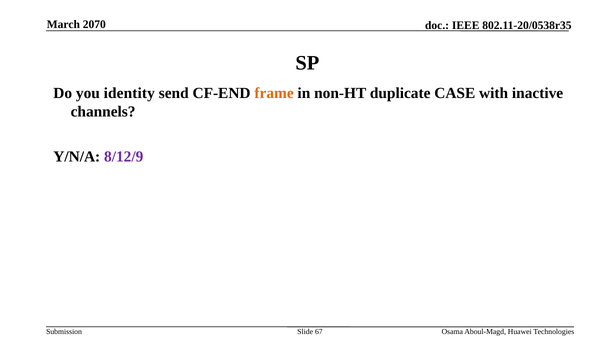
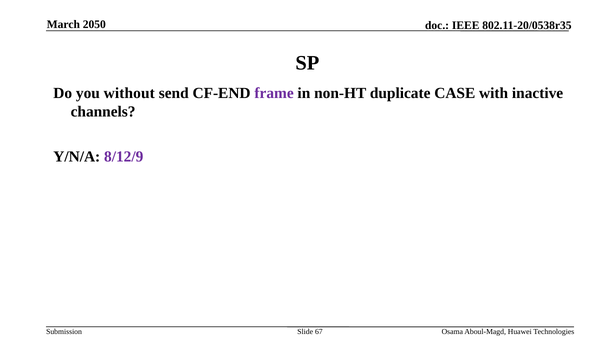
2070: 2070 -> 2050
identity: identity -> without
frame colour: orange -> purple
